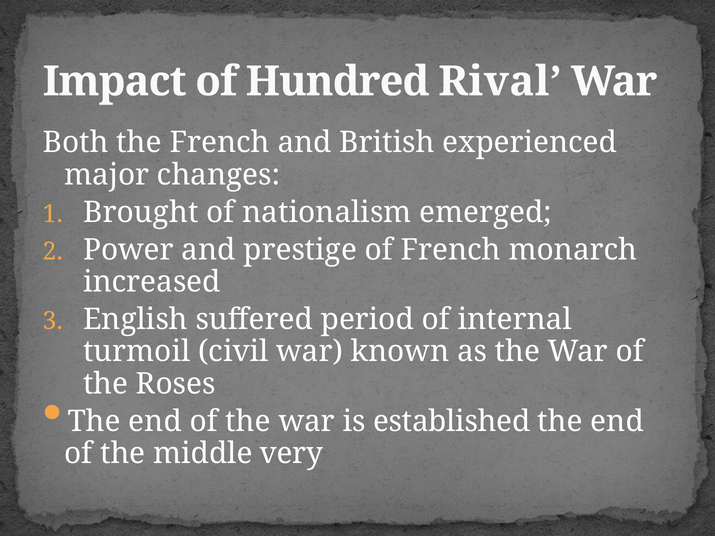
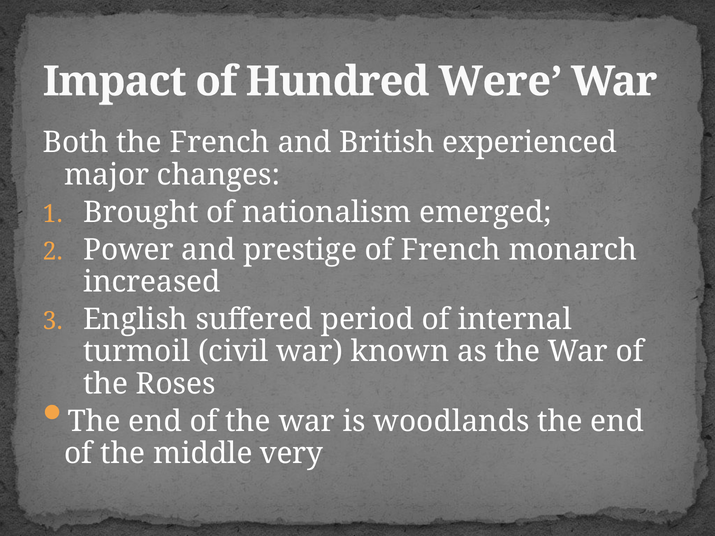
Rival: Rival -> Were
established: established -> woodlands
